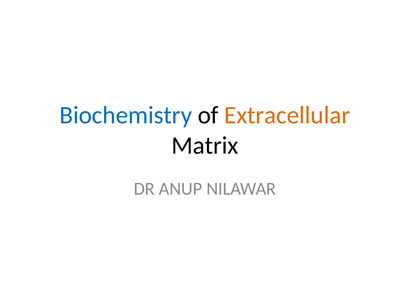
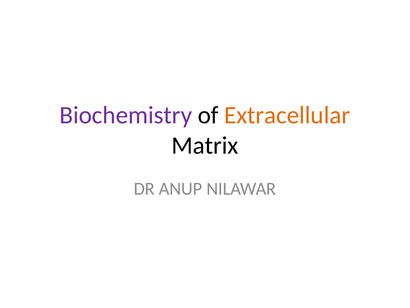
Biochemistry colour: blue -> purple
